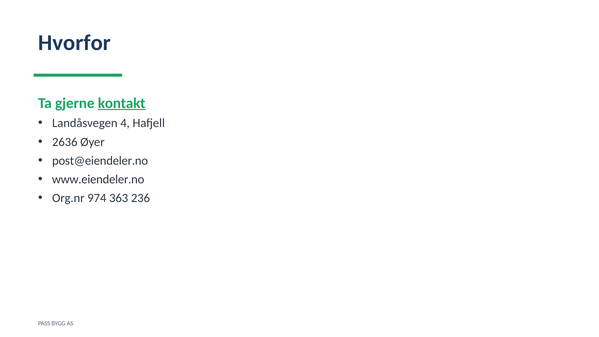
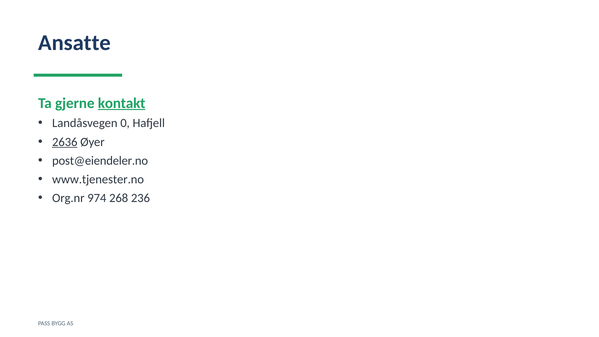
Hvorfor: Hvorfor -> Ansatte
4: 4 -> 0
2636 underline: none -> present
www.eiendeler.no: www.eiendeler.no -> www.tjenester.no
363: 363 -> 268
